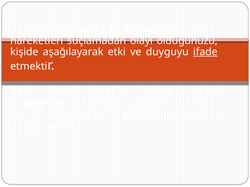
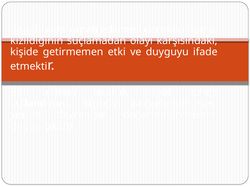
hareketleri: hareketleri -> kızıldığının
olduğunuzu: olduğunuzu -> karşısındaki
aşağılayarak: aşağılayarak -> getirmemen
ifade underline: present -> none
